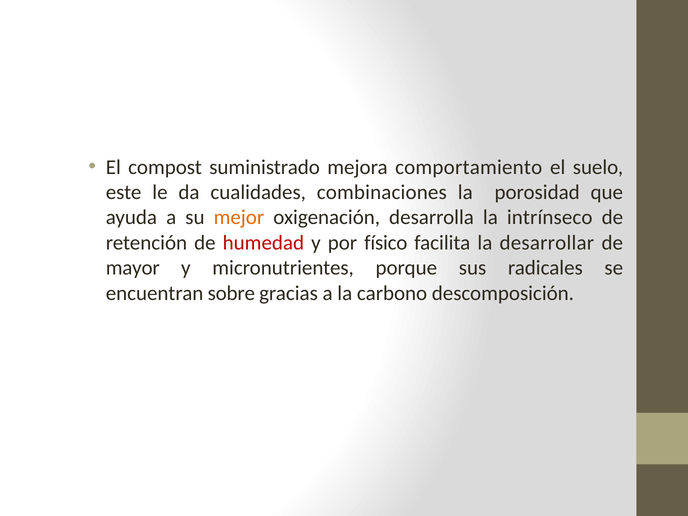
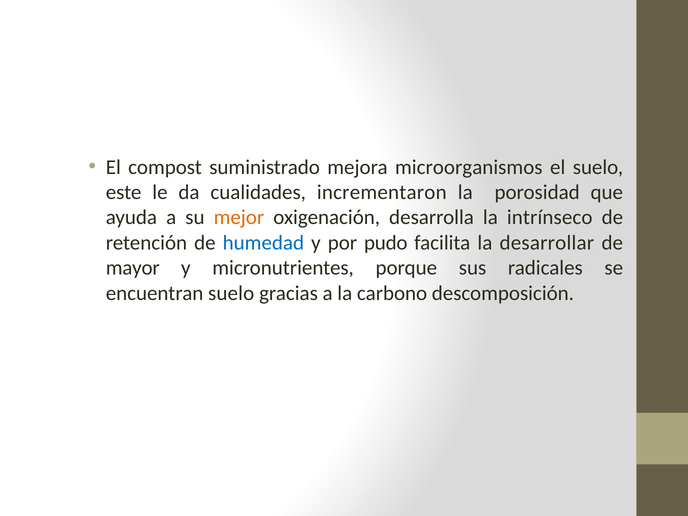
comportamiento: comportamiento -> microorganismos
combinaciones: combinaciones -> incrementaron
humedad colour: red -> blue
físico: físico -> pudo
encuentran sobre: sobre -> suelo
